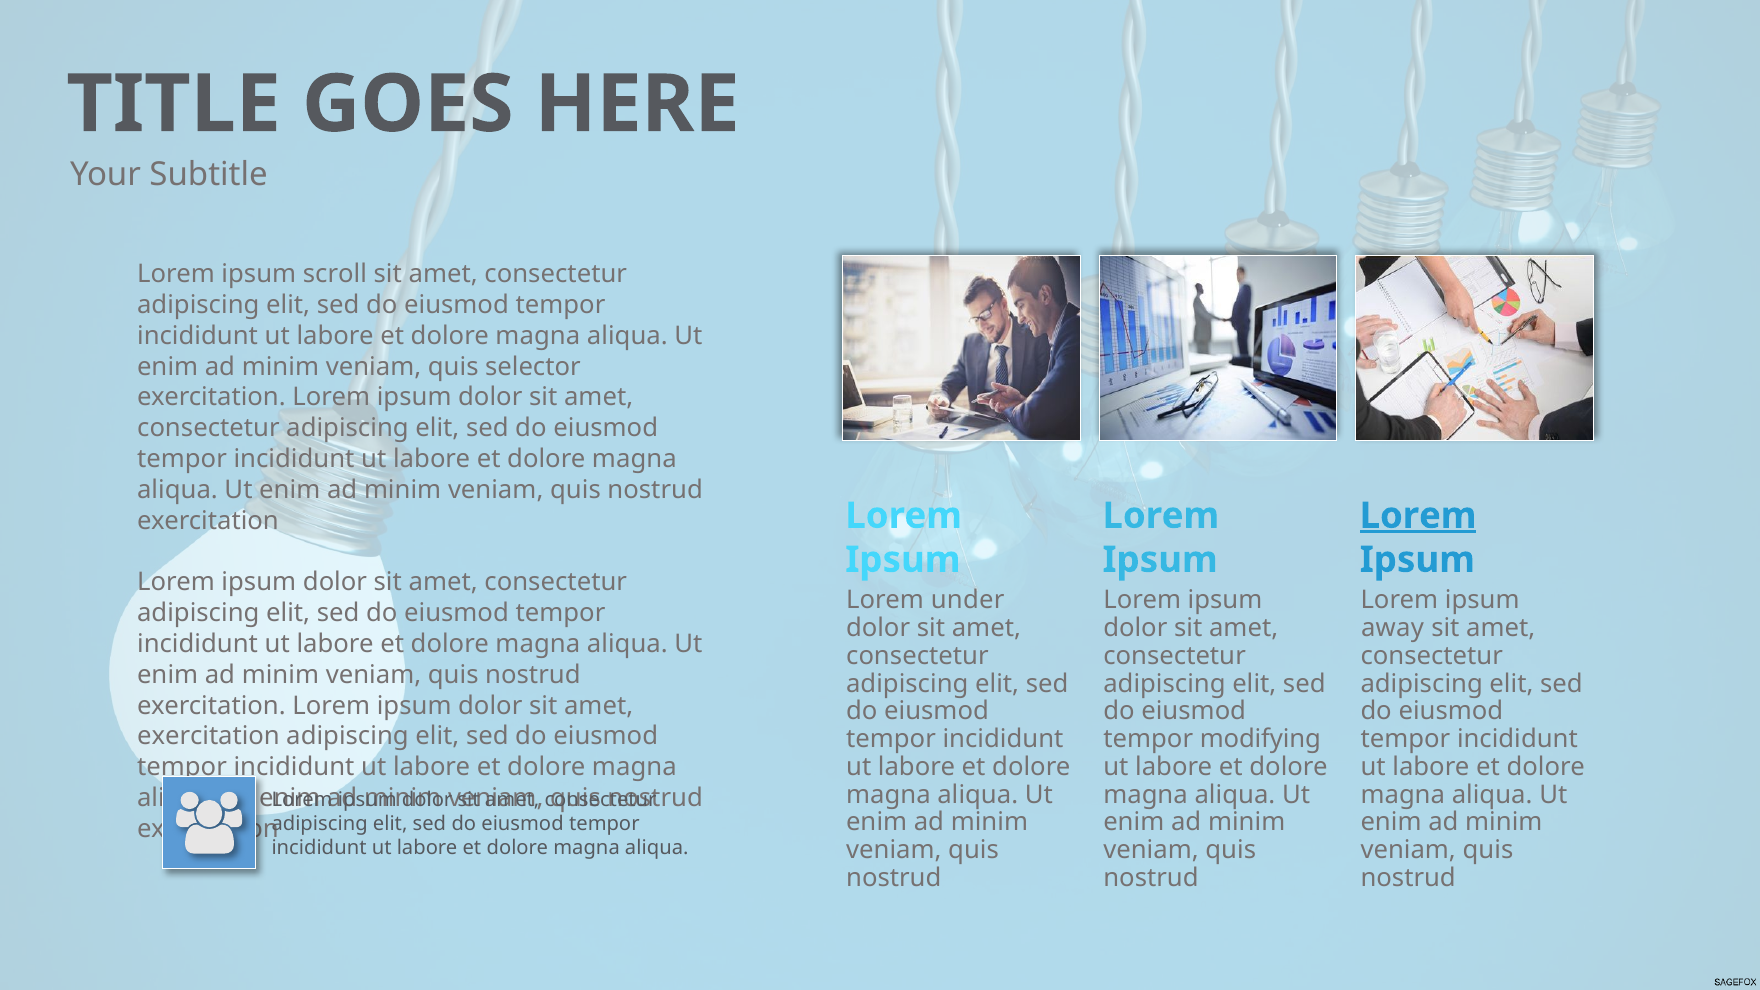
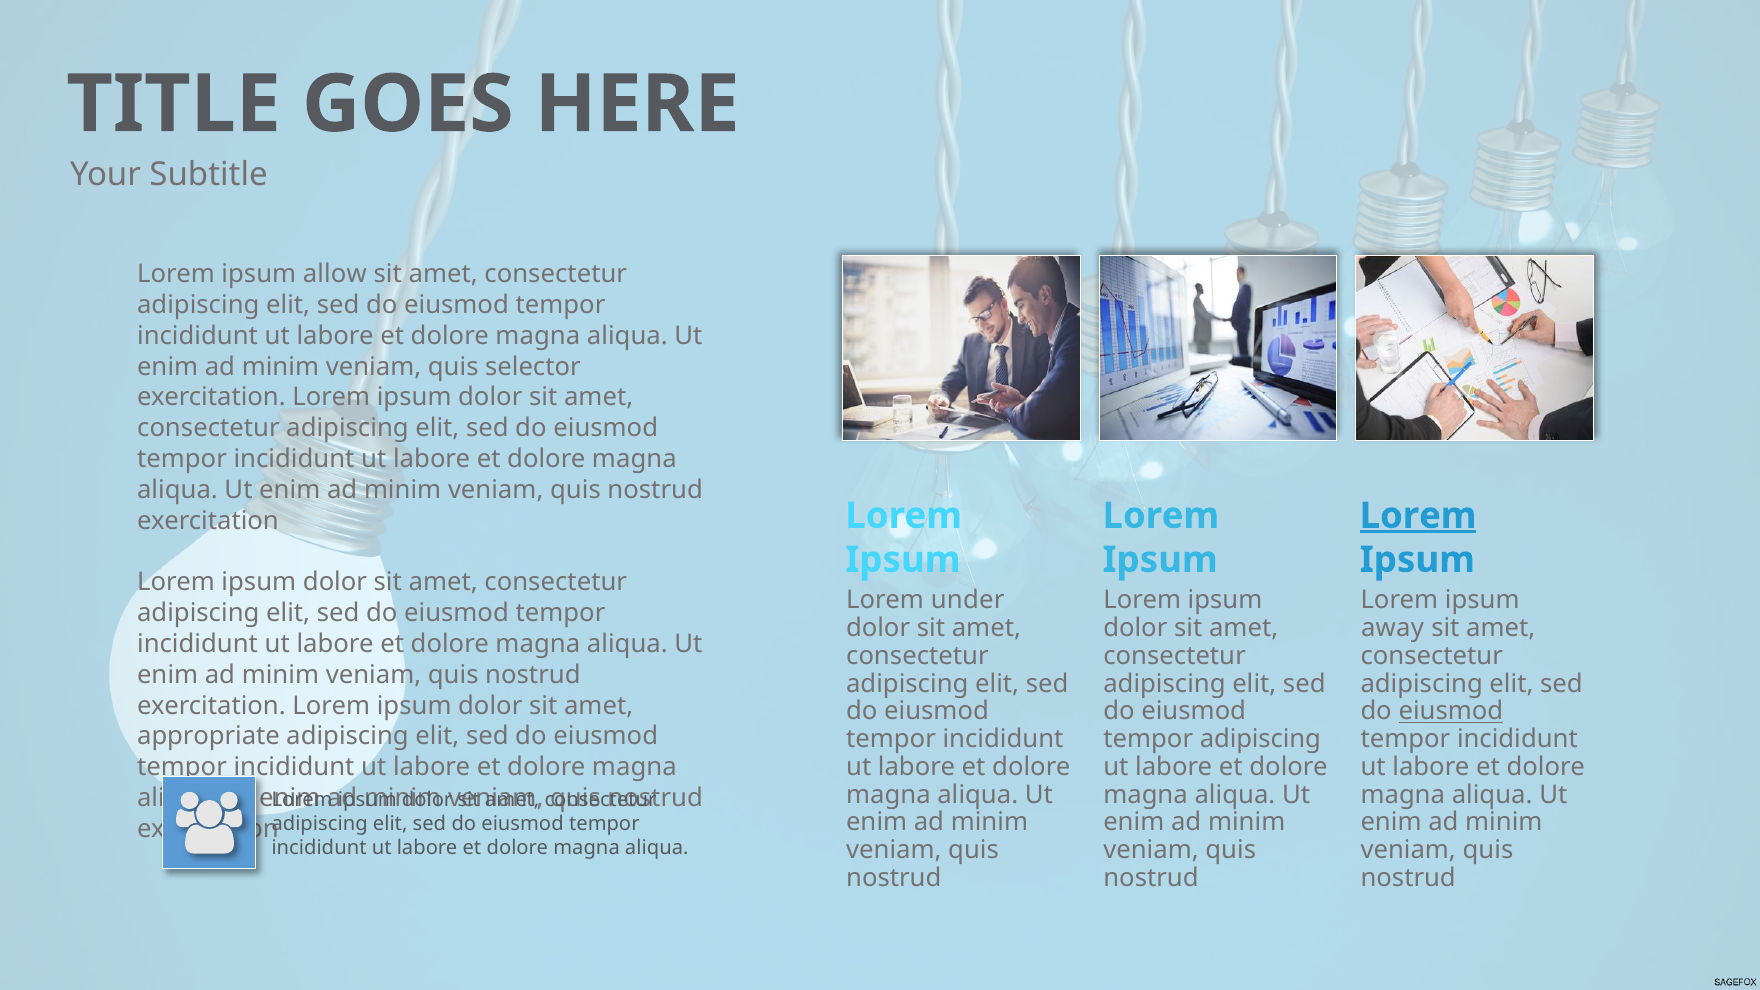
scroll: scroll -> allow
eiusmod at (1451, 711) underline: none -> present
exercitation at (208, 736): exercitation -> appropriate
tempor modifying: modifying -> adipiscing
